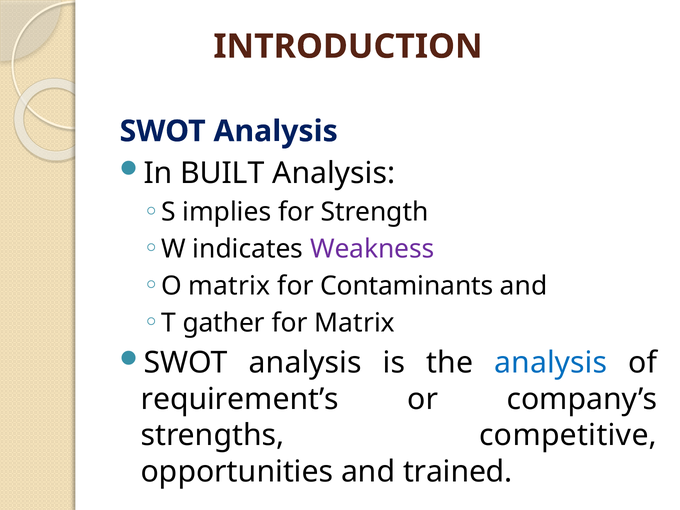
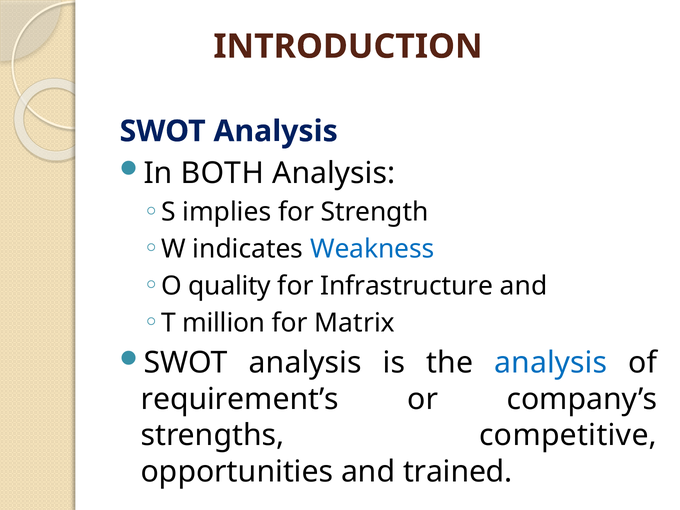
BUILT: BUILT -> BOTH
Weakness colour: purple -> blue
O matrix: matrix -> quality
Contaminants: Contaminants -> Infrastructure
gather: gather -> million
